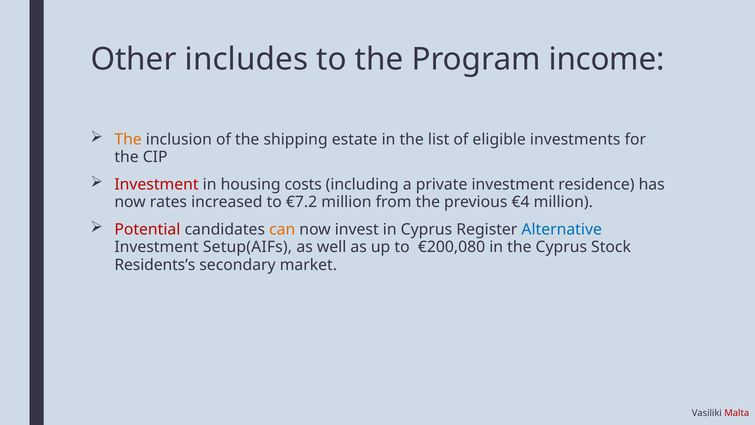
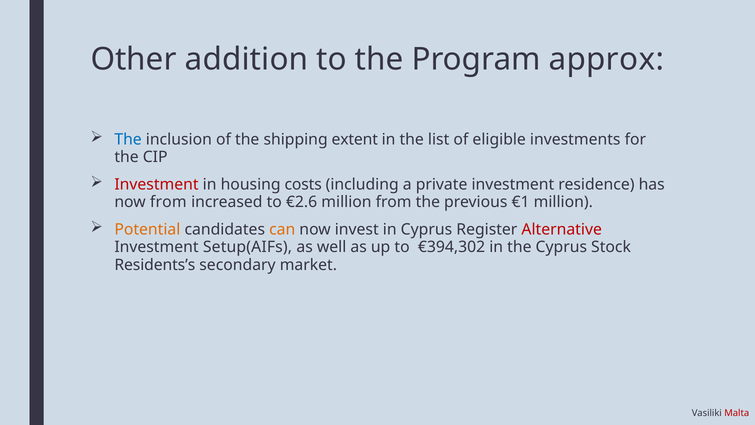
includes: includes -> addition
income: income -> approx
The at (128, 139) colour: orange -> blue
estate: estate -> extent
now rates: rates -> from
€7.2: €7.2 -> €2.6
€4: €4 -> €1
Potential colour: red -> orange
Alternative colour: blue -> red
€200,080: €200,080 -> €394,302
